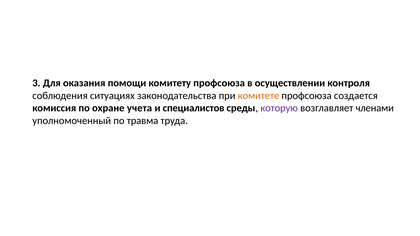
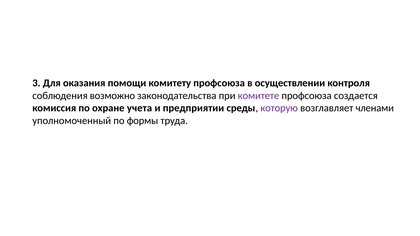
ситуациях: ситуациях -> возможно
комитете colour: orange -> purple
специалистов: специалистов -> предприятии
травма: травма -> формы
